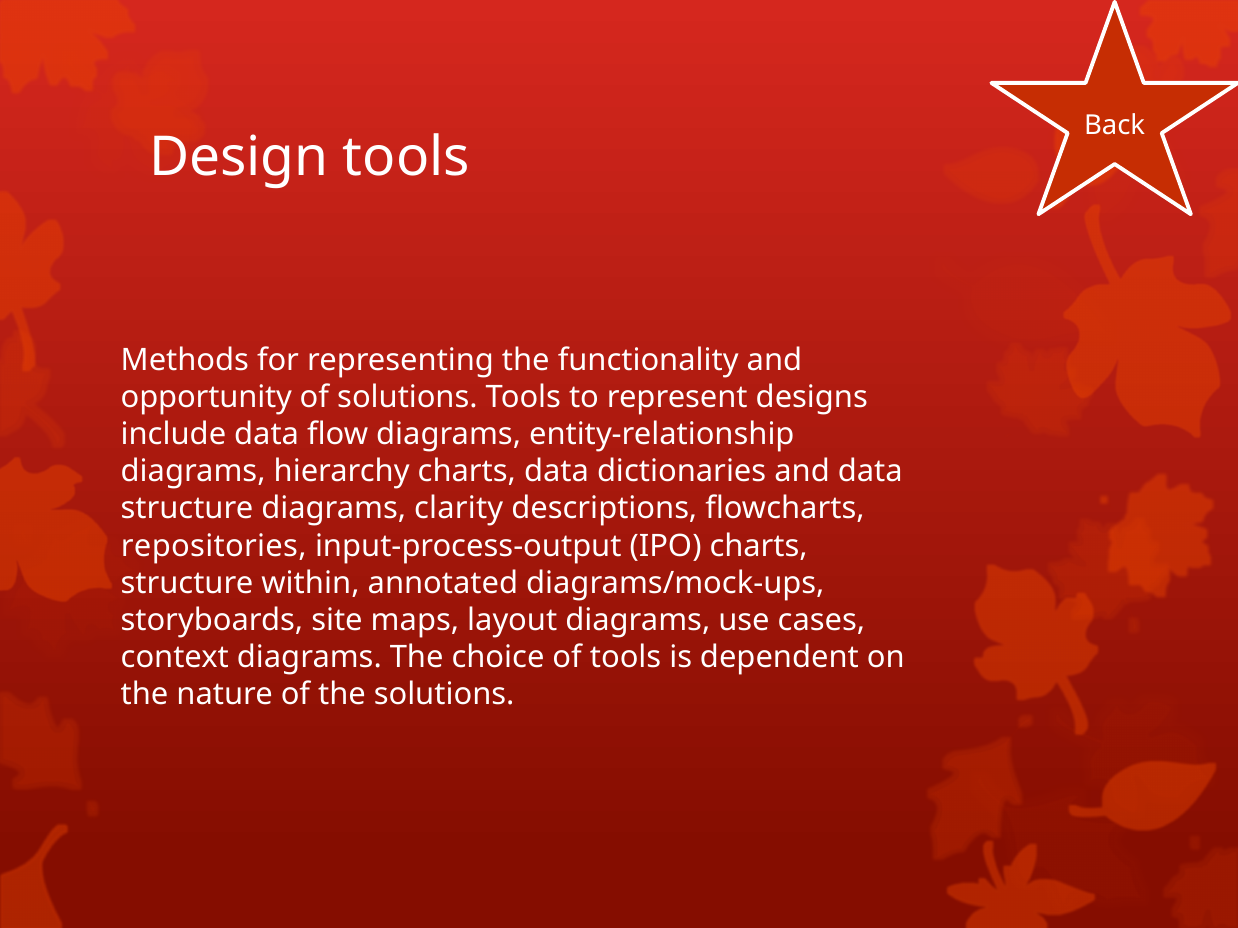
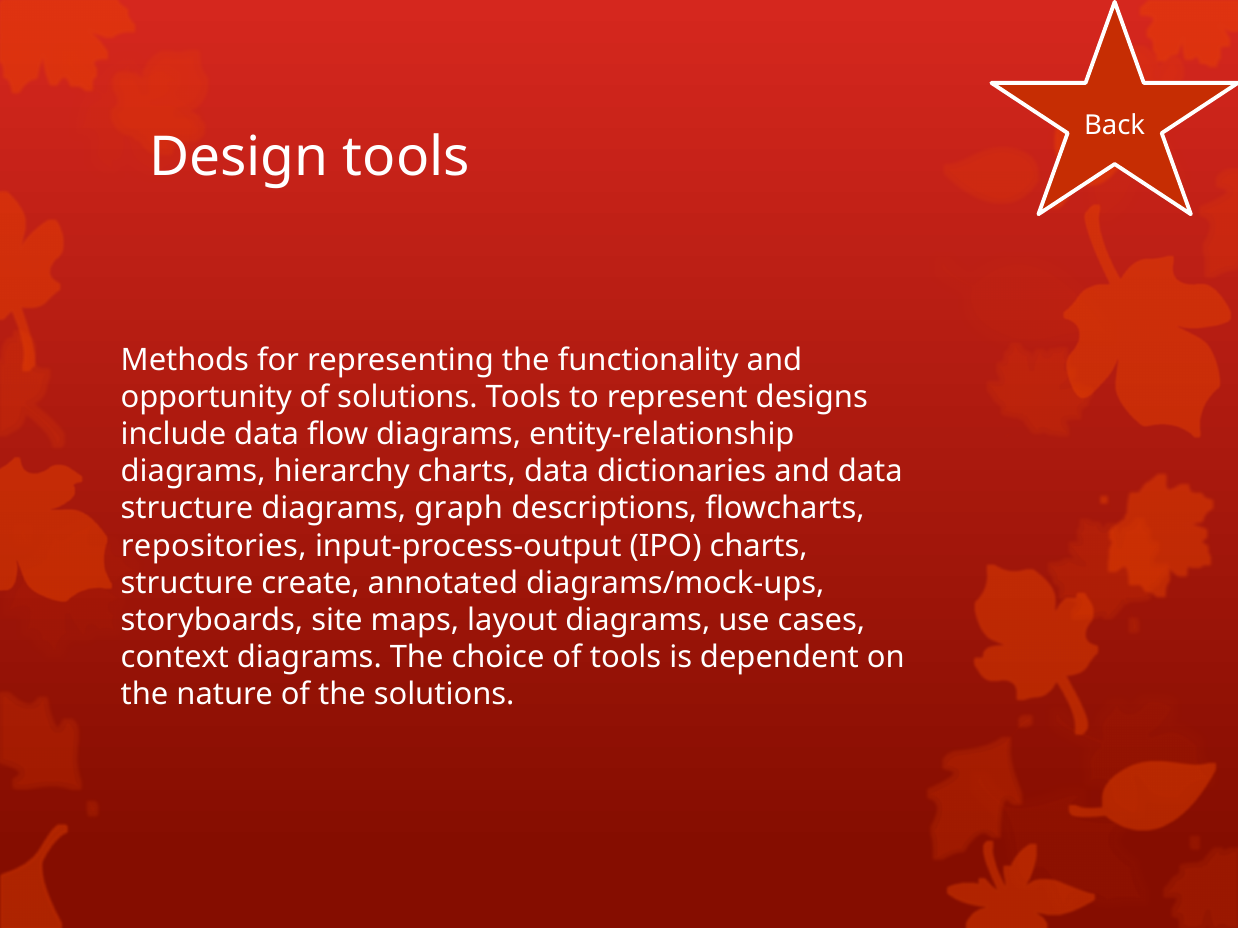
clarity: clarity -> graph
within: within -> create
